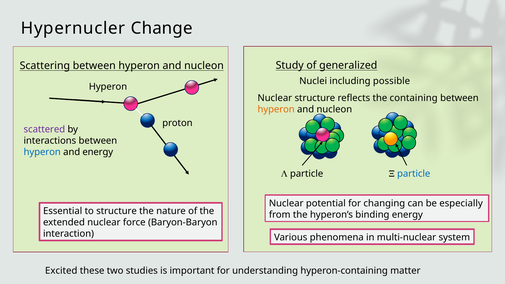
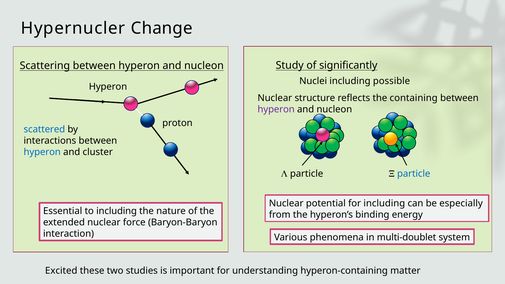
generalized: generalized -> significantly
hyperon at (276, 109) colour: orange -> purple
scattered colour: purple -> blue
and energy: energy -> cluster
for changing: changing -> including
to structure: structure -> including
multi-nuclear: multi-nuclear -> multi-doublet
